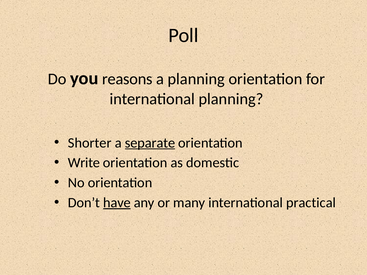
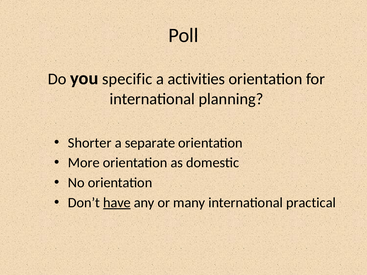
reasons: reasons -> specific
a planning: planning -> activities
separate underline: present -> none
Write: Write -> More
